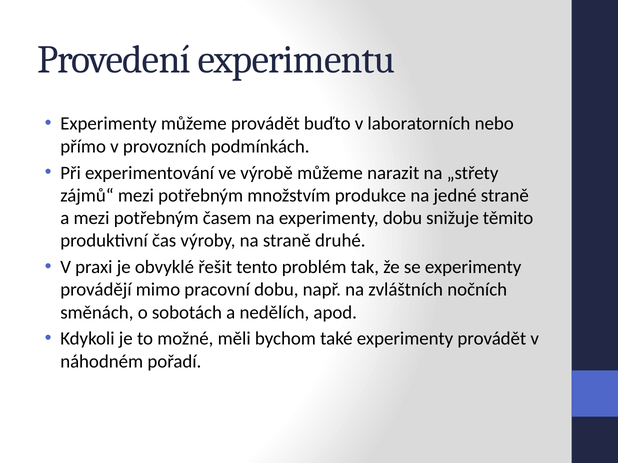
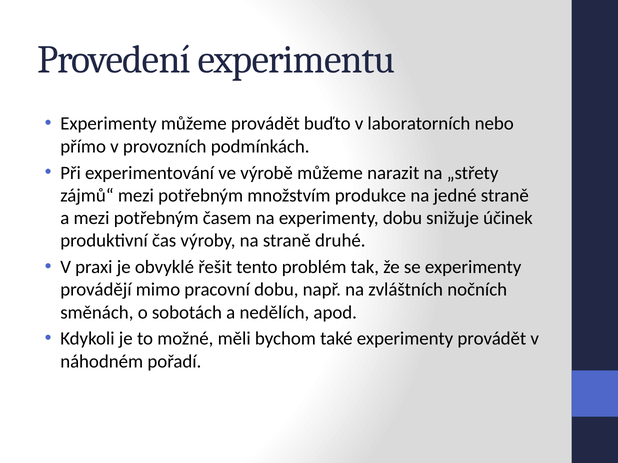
těmito: těmito -> účinek
